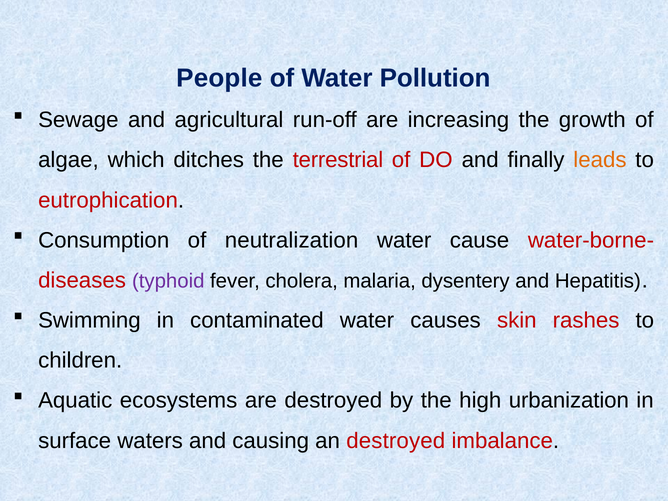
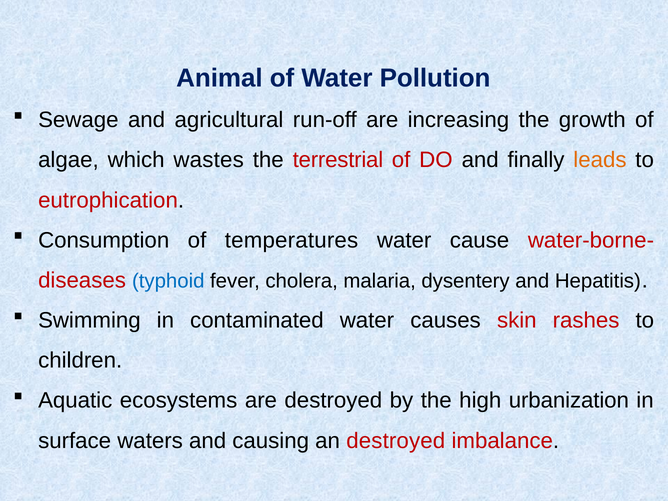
People: People -> Animal
ditches: ditches -> wastes
neutralization: neutralization -> temperatures
typhoid colour: purple -> blue
